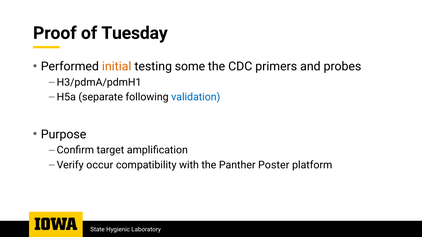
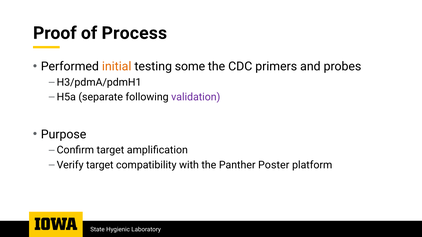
Tuesday: Tuesday -> Process
validation colour: blue -> purple
Verify occur: occur -> target
